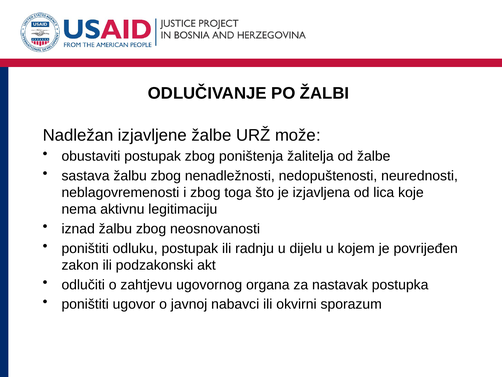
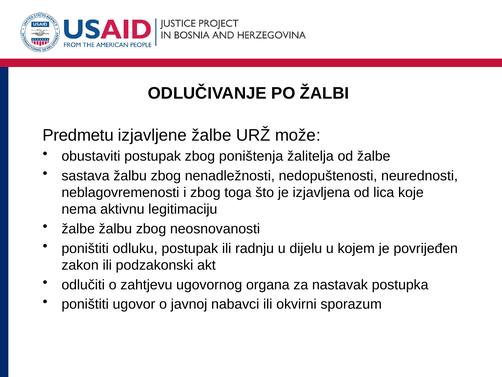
Nadležan: Nadležan -> Predmetu
iznad at (78, 229): iznad -> žalbe
